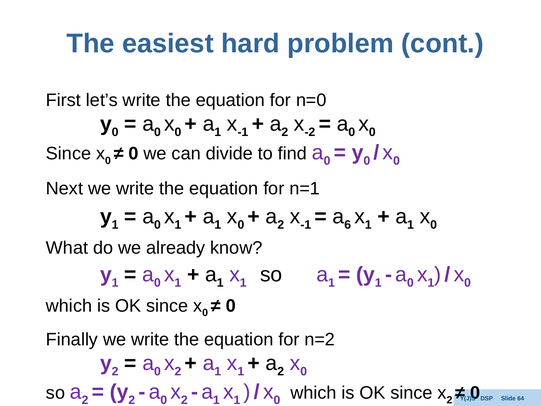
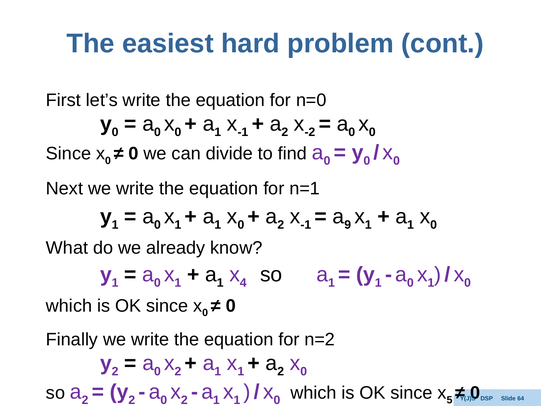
6: 6 -> 9
1 at (243, 283): 1 -> 4
2 at (450, 400): 2 -> 5
